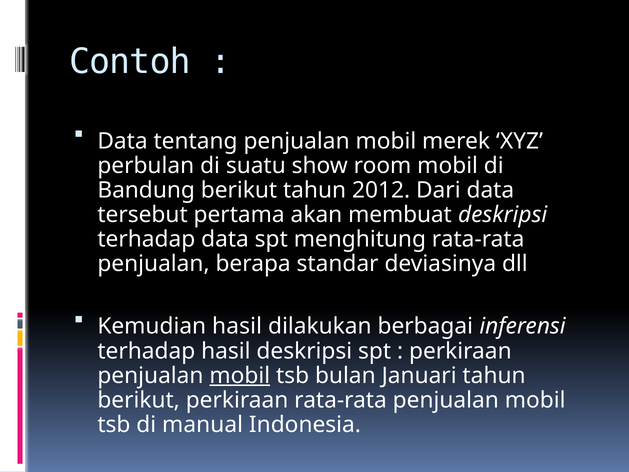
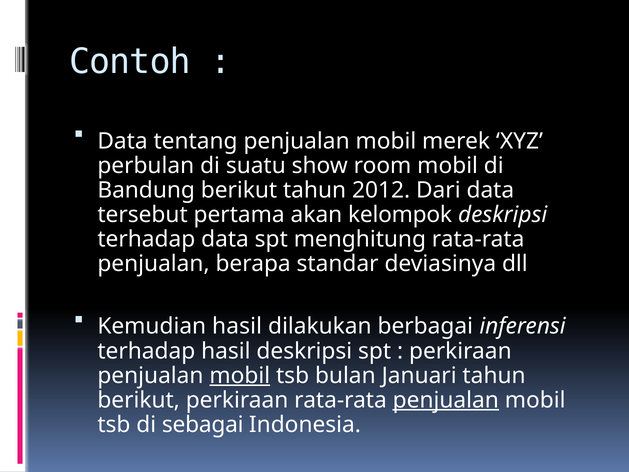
membuat: membuat -> kelompok
penjualan at (446, 400) underline: none -> present
manual: manual -> sebagai
